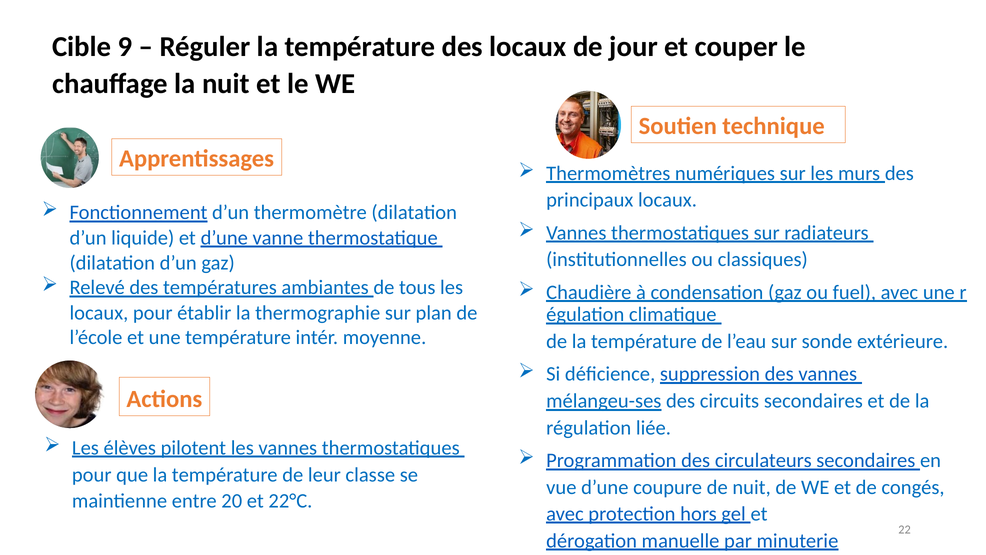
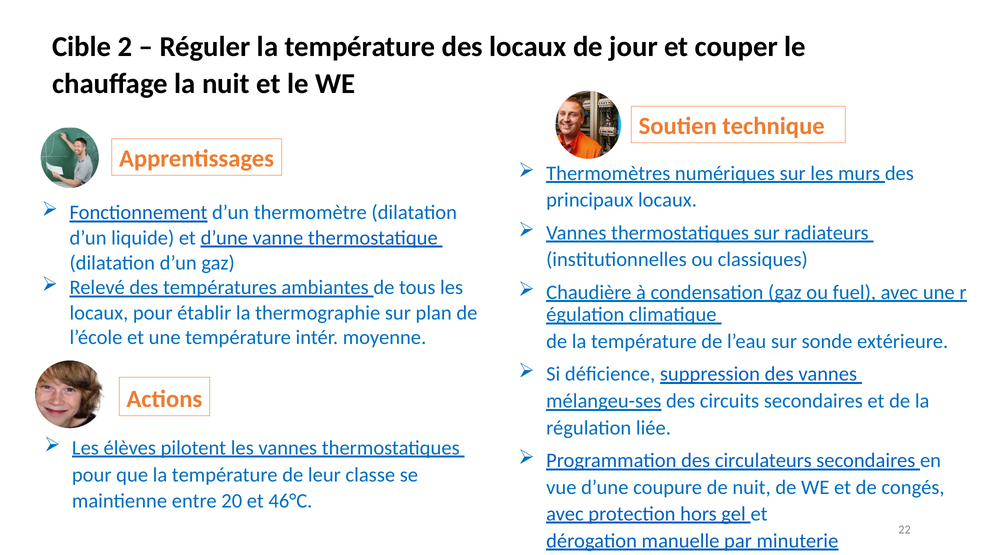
9: 9 -> 2
22°C: 22°C -> 46°C
